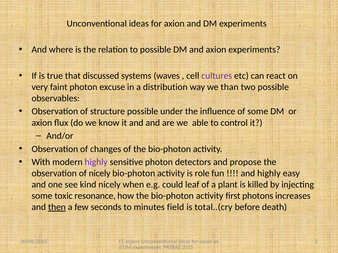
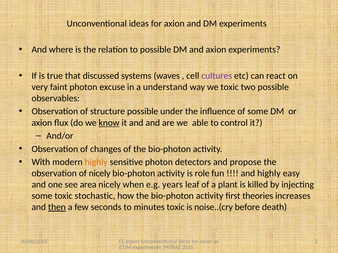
distribution: distribution -> understand
we than: than -> toxic
know underline: none -> present
highly at (96, 162) colour: purple -> orange
kind: kind -> area
could: could -> years
resonance: resonance -> stochastic
photons: photons -> theories
minutes field: field -> toxic
total..(cry: total..(cry -> noise..(cry
